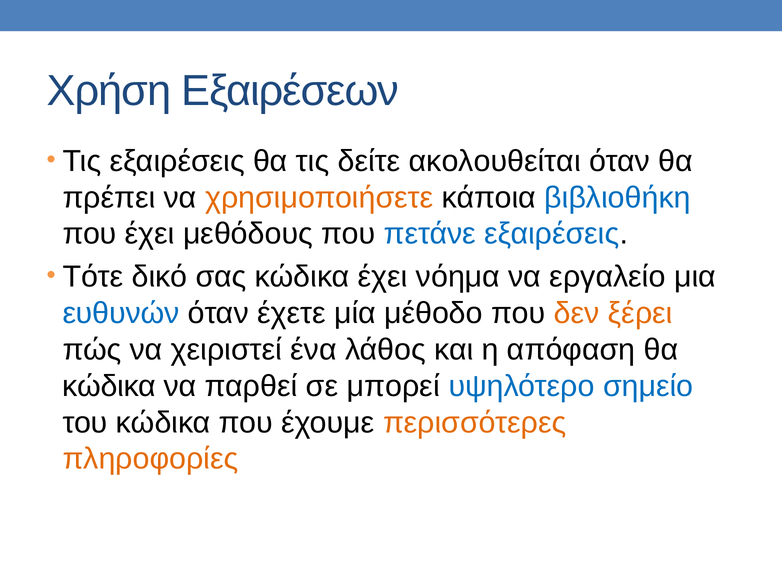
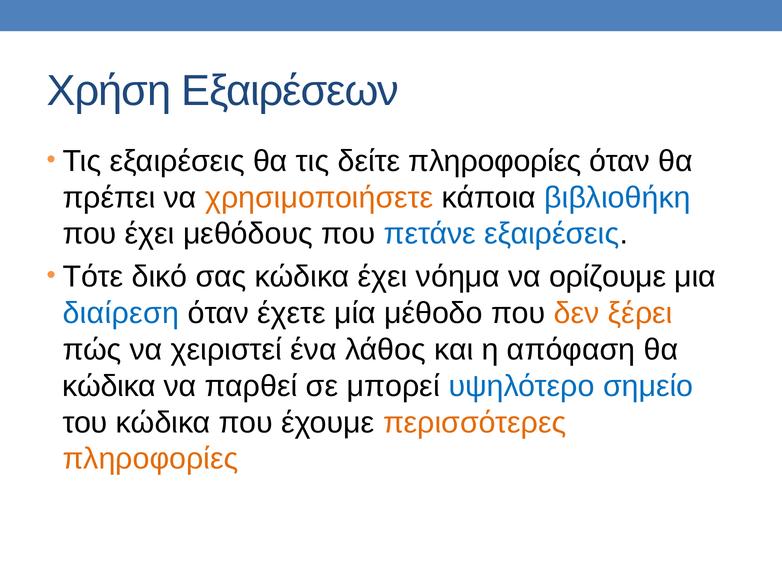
δείτε ακολουθείται: ακολουθείται -> πληροφορίες
εργαλείο: εργαλείο -> ορίζουμε
ευθυνών: ευθυνών -> διαίρεση
